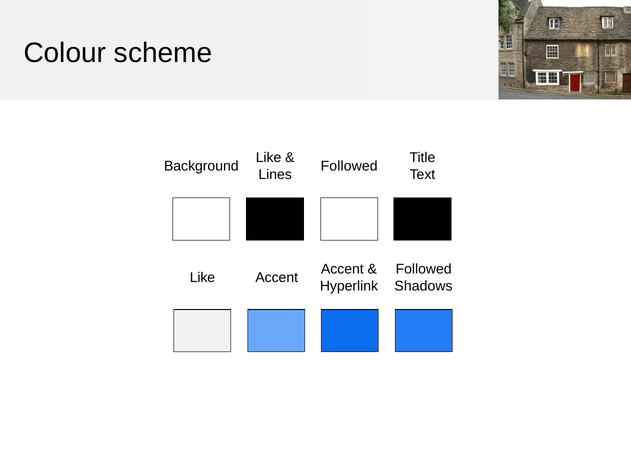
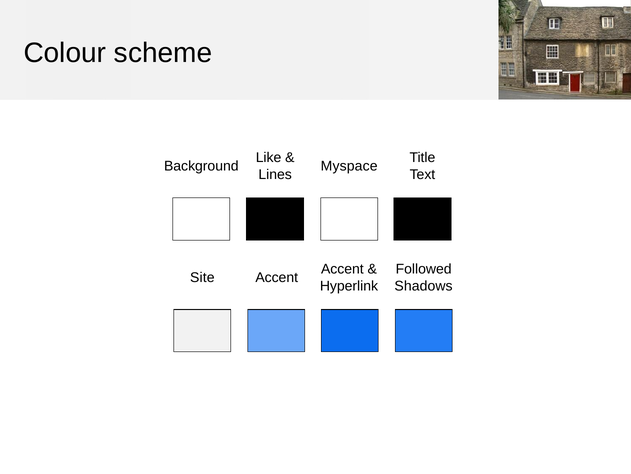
Followed at (349, 166): Followed -> Myspace
Like at (202, 277): Like -> Site
